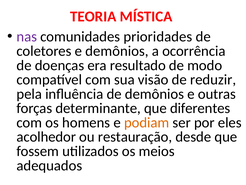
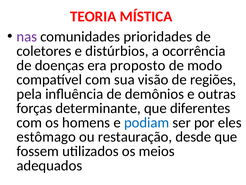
e demônios: demônios -> distúrbios
resultado: resultado -> proposto
reduzir: reduzir -> regiões
podiam colour: orange -> blue
acolhedor: acolhedor -> estômago
